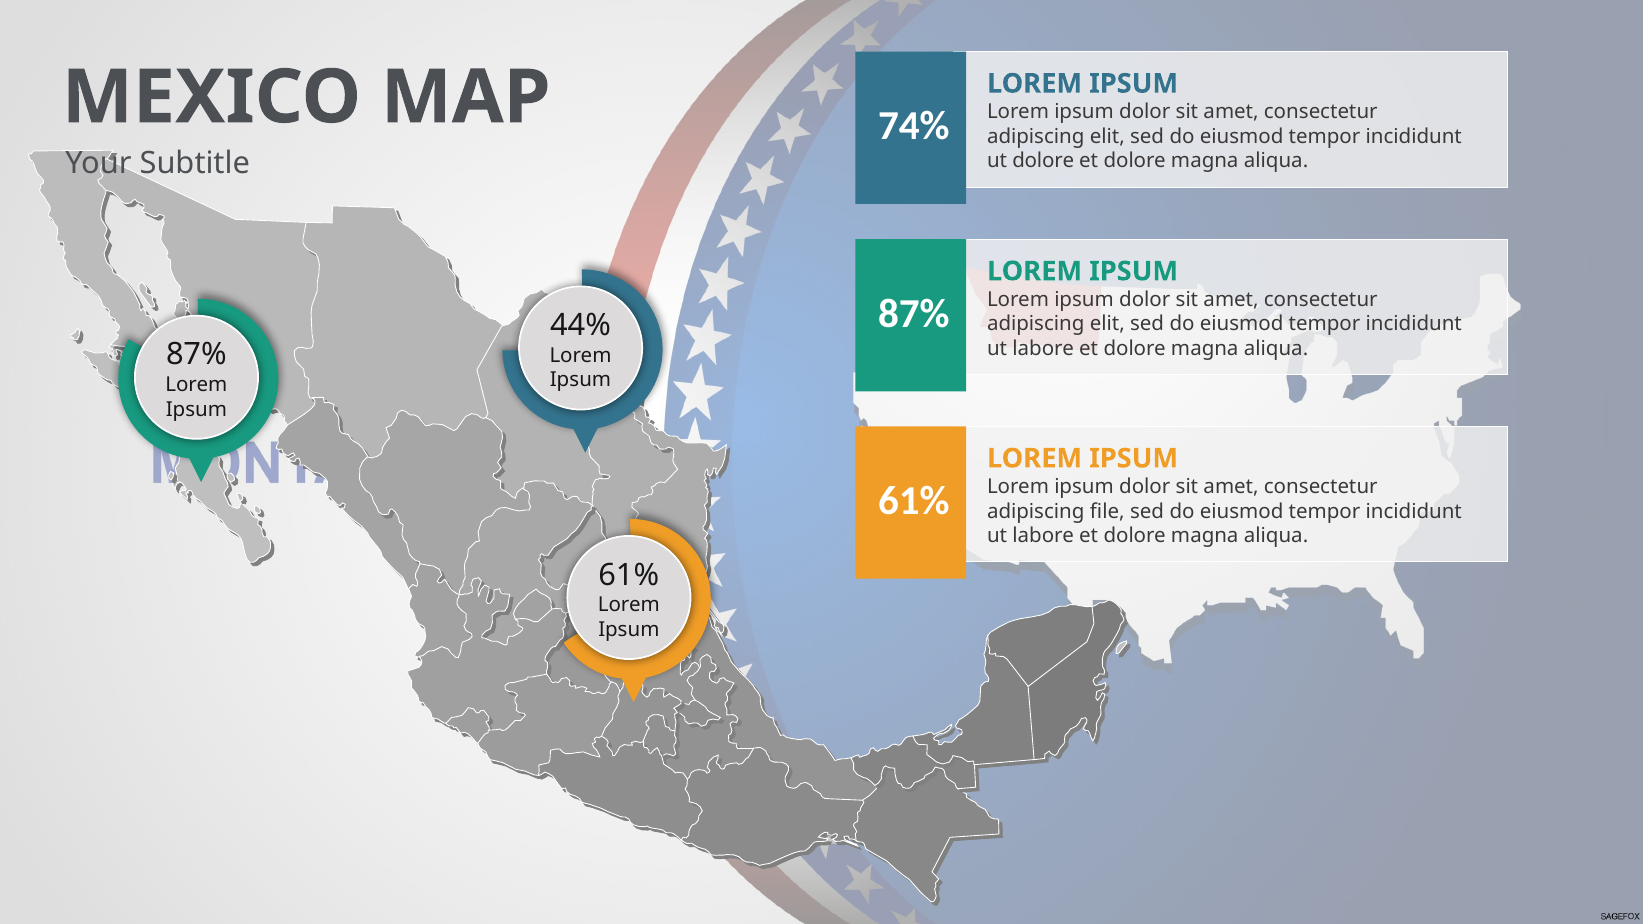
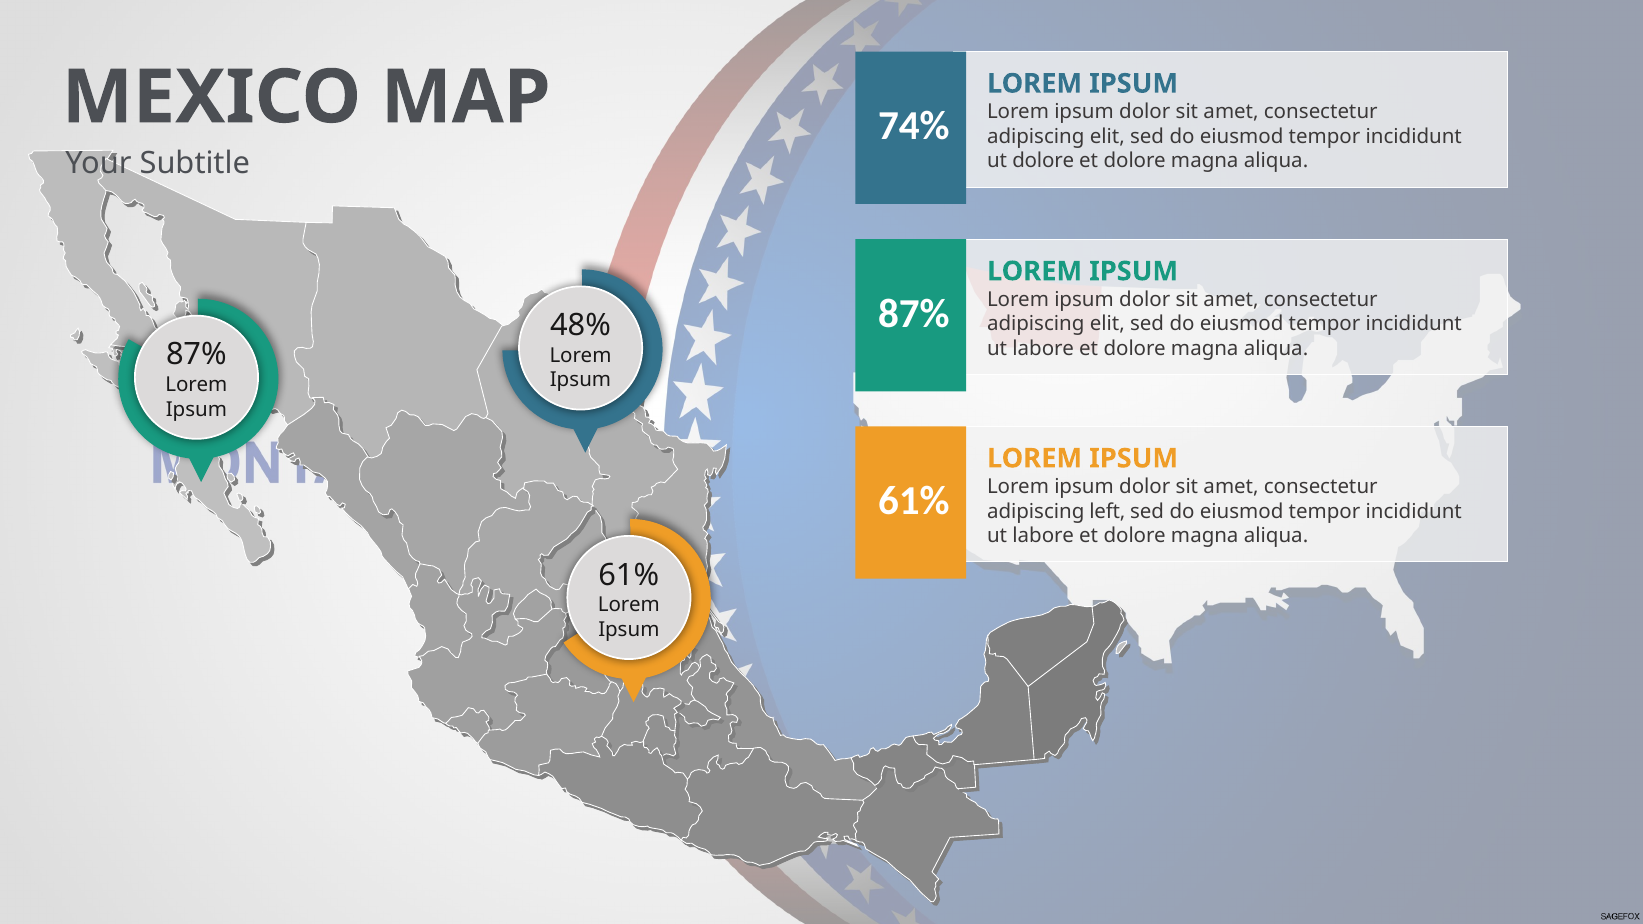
44%: 44% -> 48%
file: file -> left
